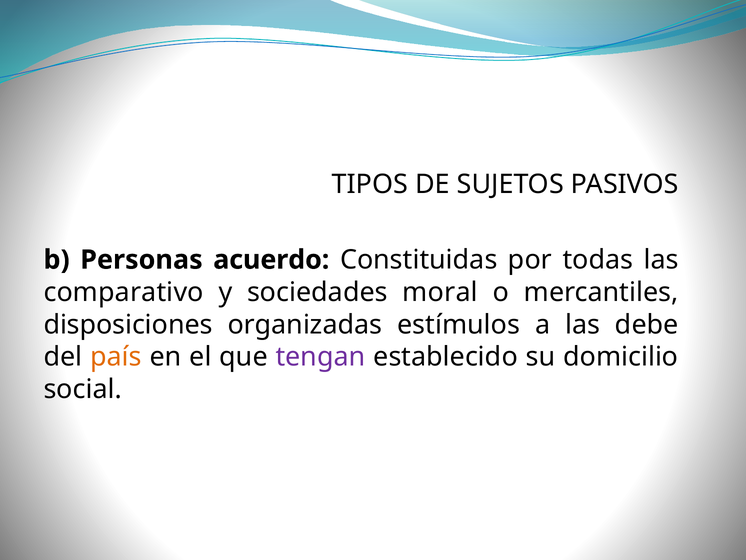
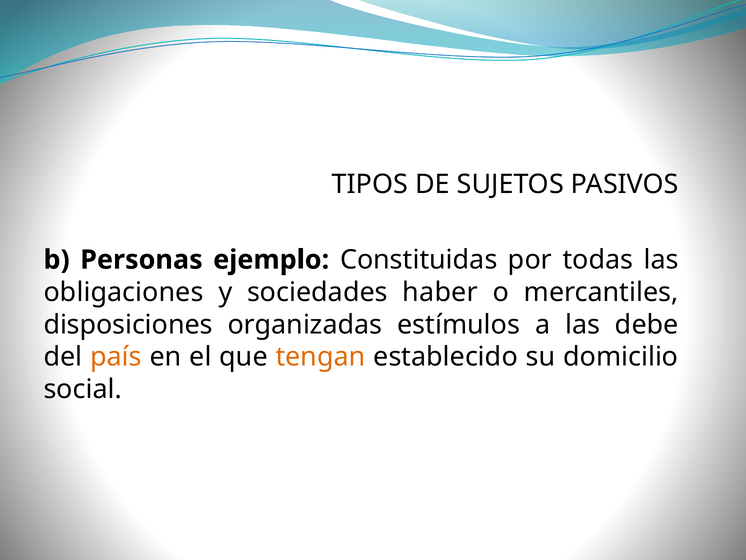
acuerdo: acuerdo -> ejemplo
comparativo: comparativo -> obligaciones
moral: moral -> haber
tengan colour: purple -> orange
